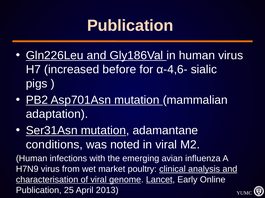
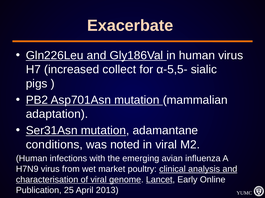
Publication at (130, 26): Publication -> Exacerbate
before: before -> collect
α-4,6-: α-4,6- -> α-5,5-
